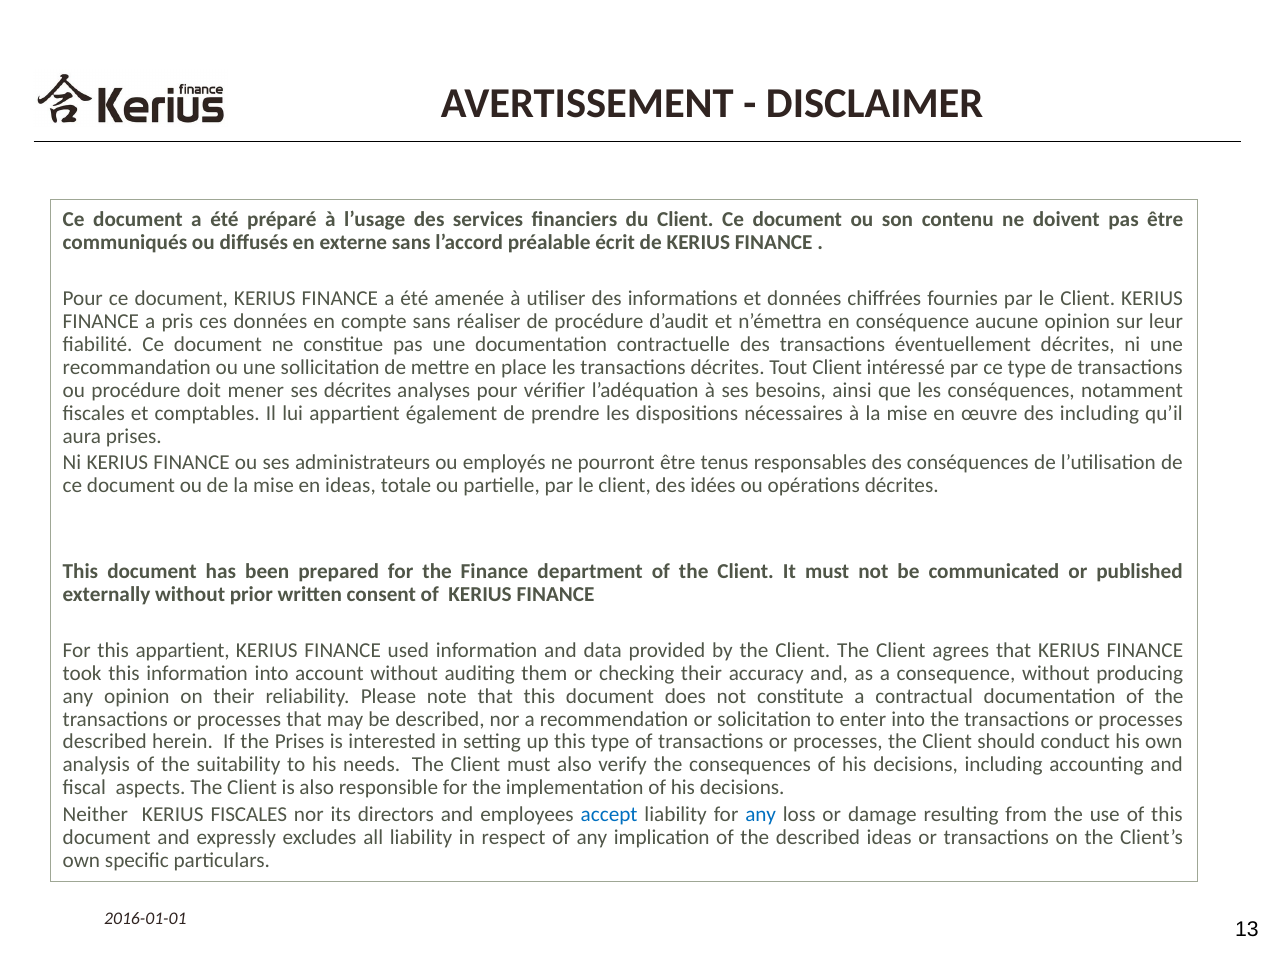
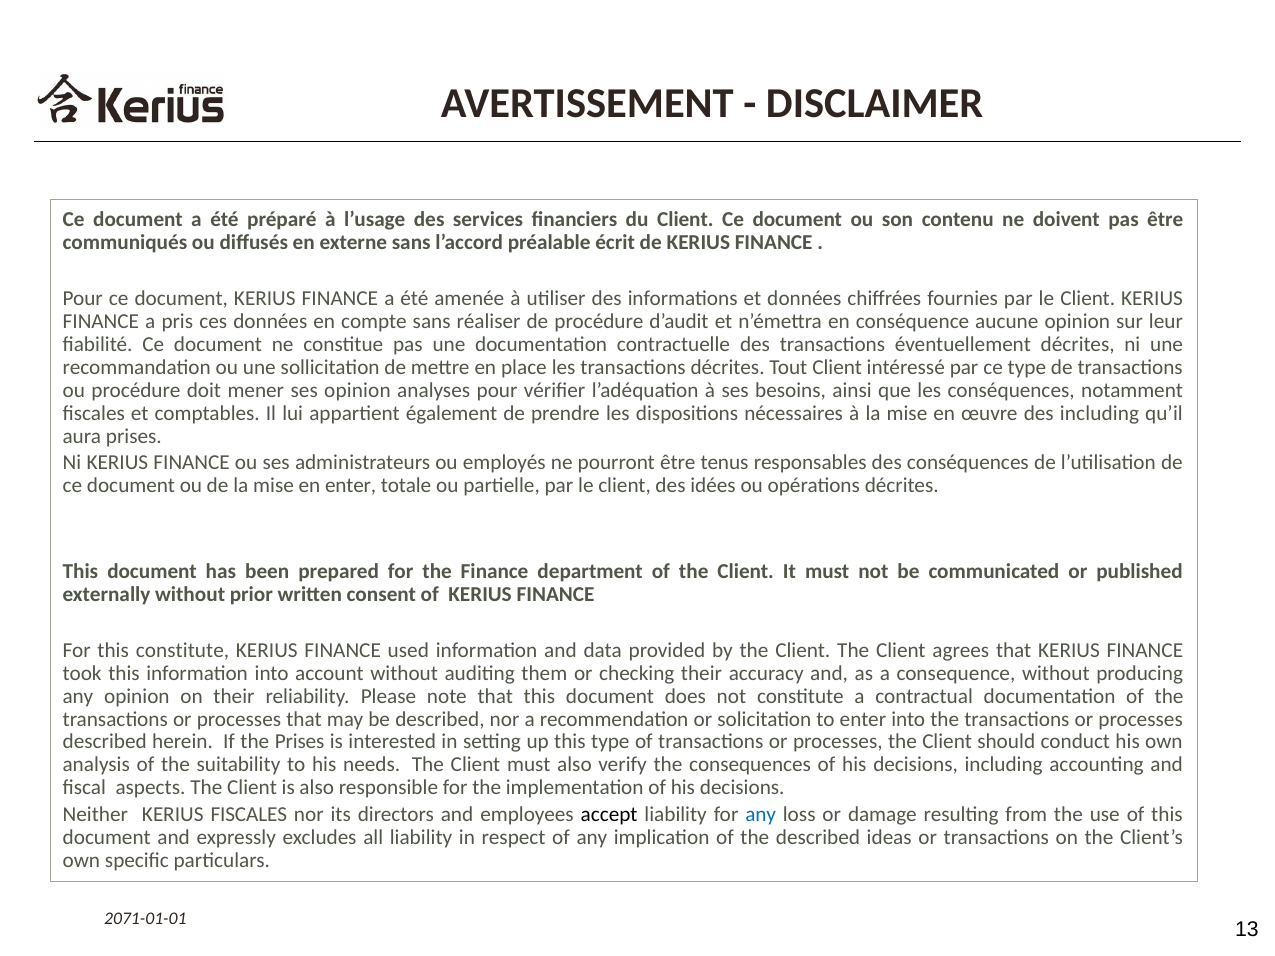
ses décrites: décrites -> opinion
en ideas: ideas -> enter
this appartient: appartient -> constitute
accept colour: blue -> black
2016-01-01: 2016-01-01 -> 2071-01-01
